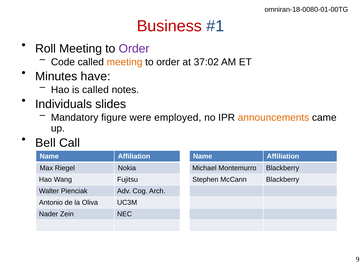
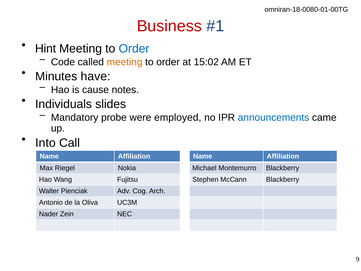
Roll: Roll -> Hint
Order at (134, 49) colour: purple -> blue
37:02: 37:02 -> 15:02
is called: called -> cause
figure: figure -> probe
announcements colour: orange -> blue
Bell: Bell -> Into
